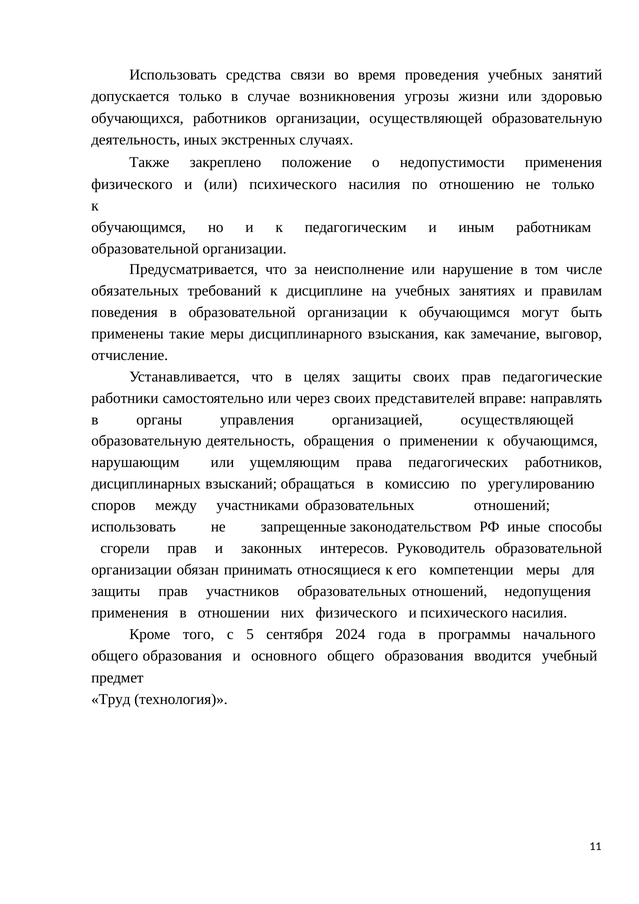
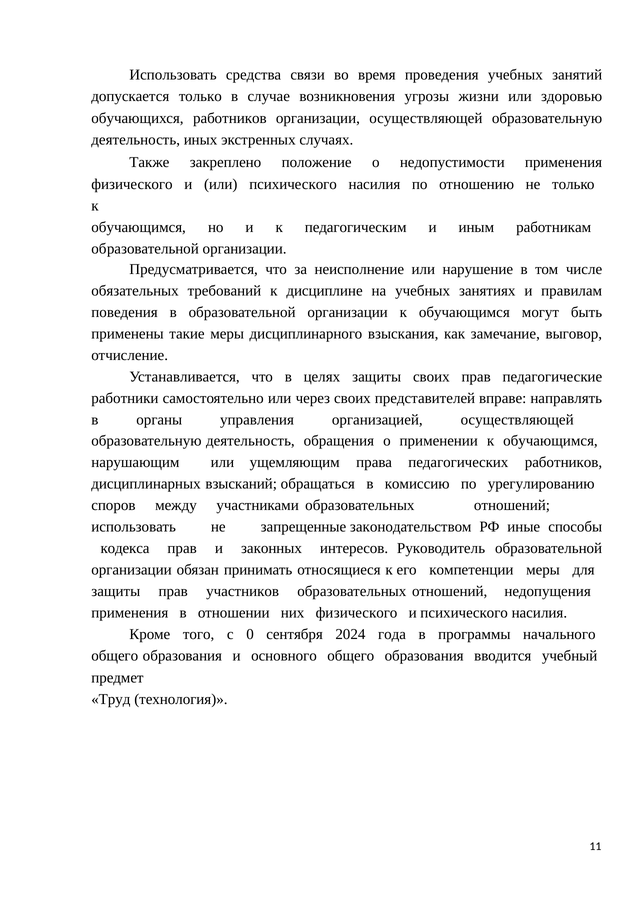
сгорели: сгорели -> кодекса
5: 5 -> 0
